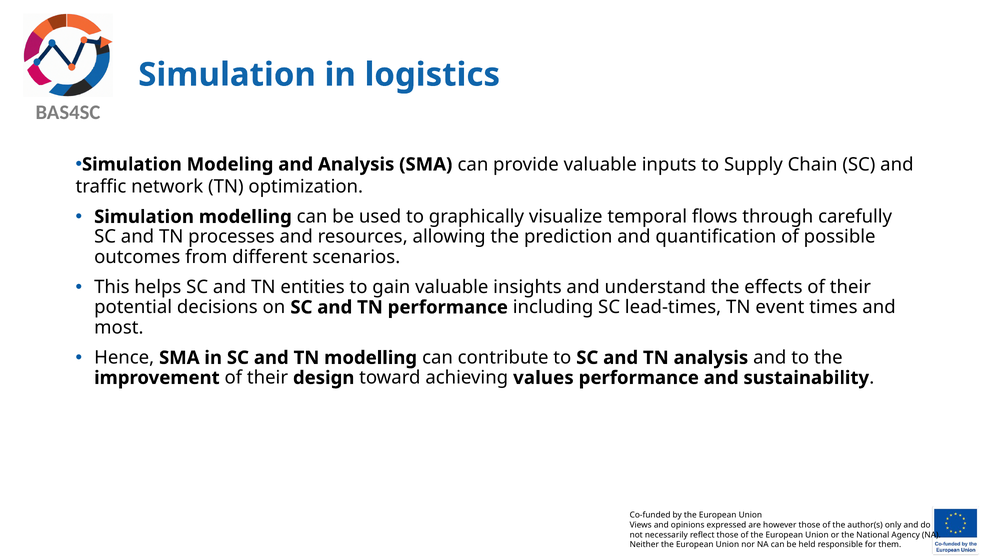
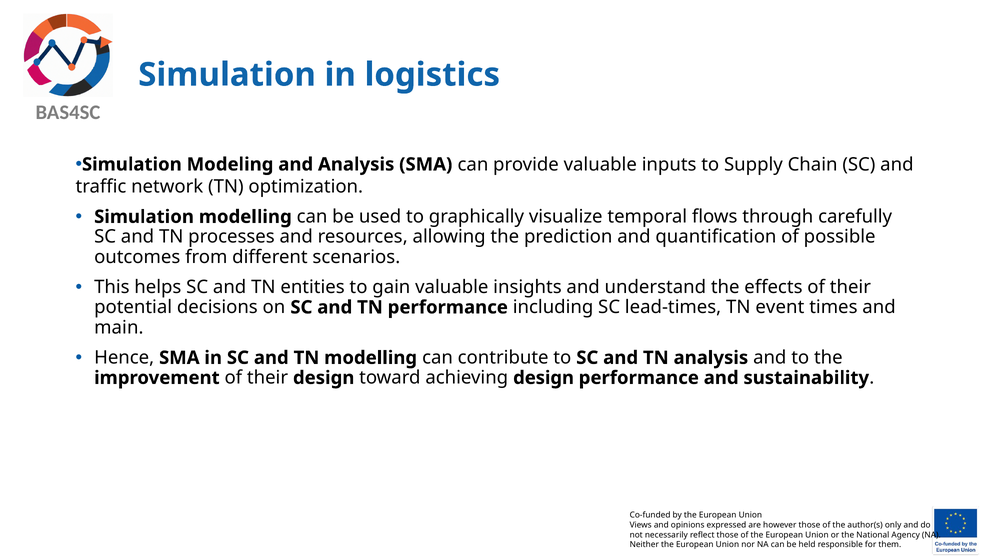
most: most -> main
achieving values: values -> design
